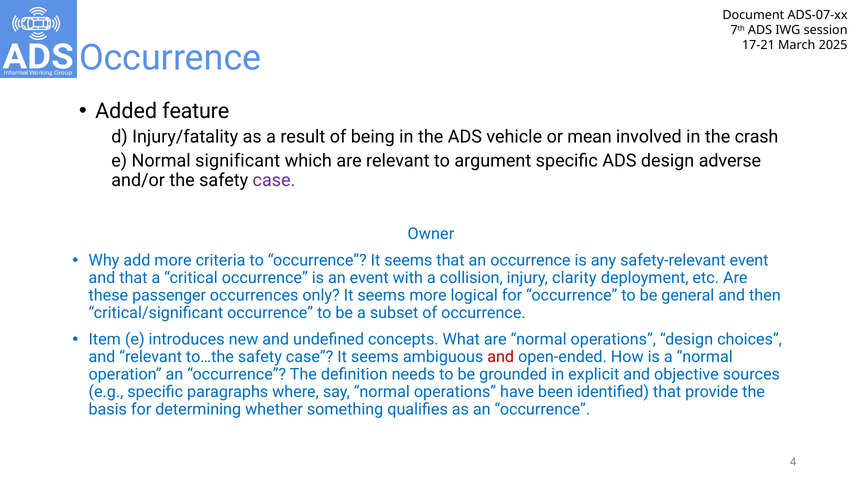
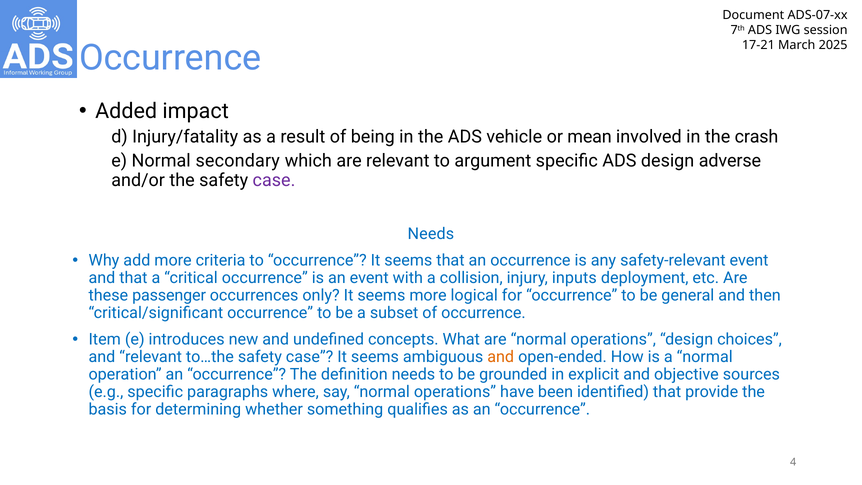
feature: feature -> impact
significant: significant -> secondary
Owner at (431, 234): Owner -> Needs
clarity: clarity -> inputs
and at (501, 357) colour: red -> orange
